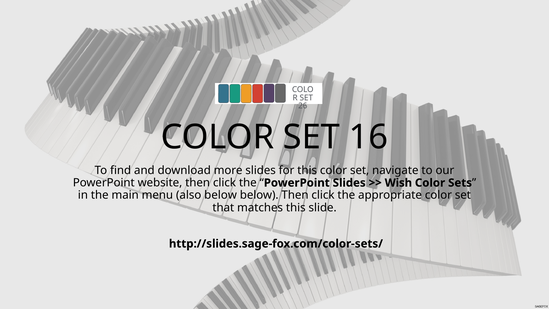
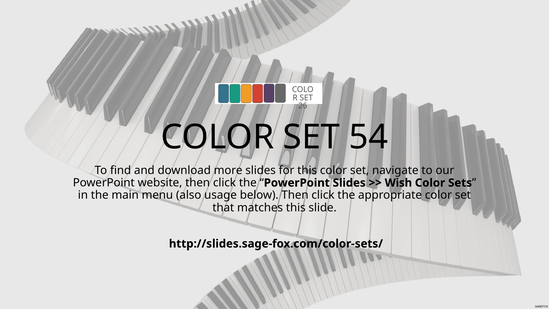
16: 16 -> 54
also below: below -> usage
